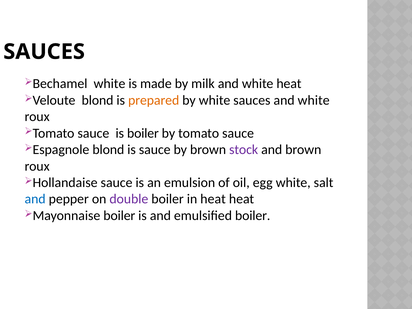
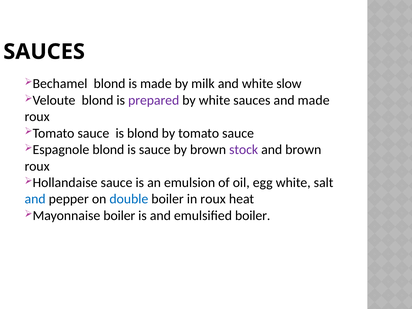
white at (109, 84): white -> blond
white heat: heat -> slow
prepared colour: orange -> purple
sauces and white: white -> made
is boiler: boiler -> blond
double colour: purple -> blue
in heat: heat -> roux
